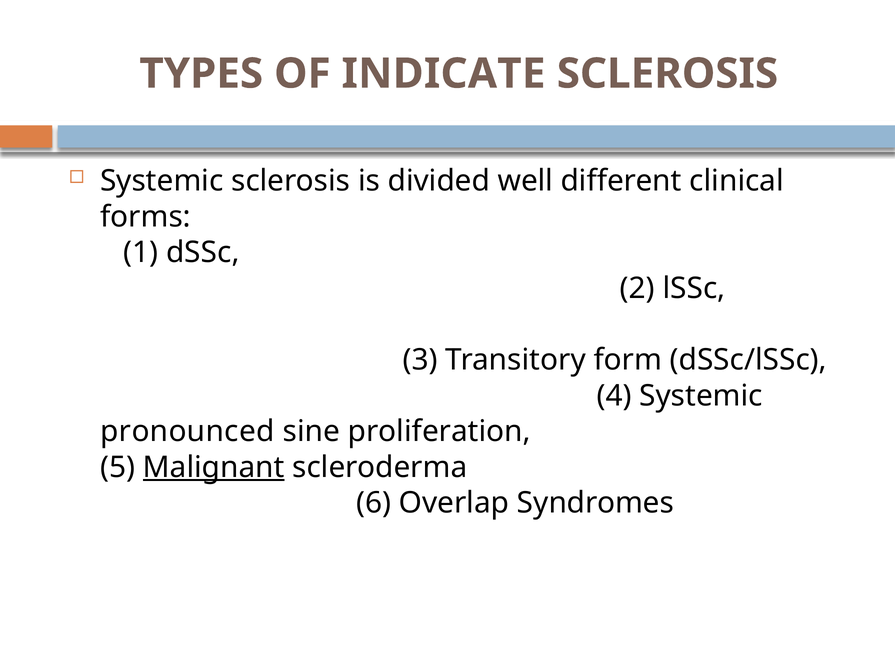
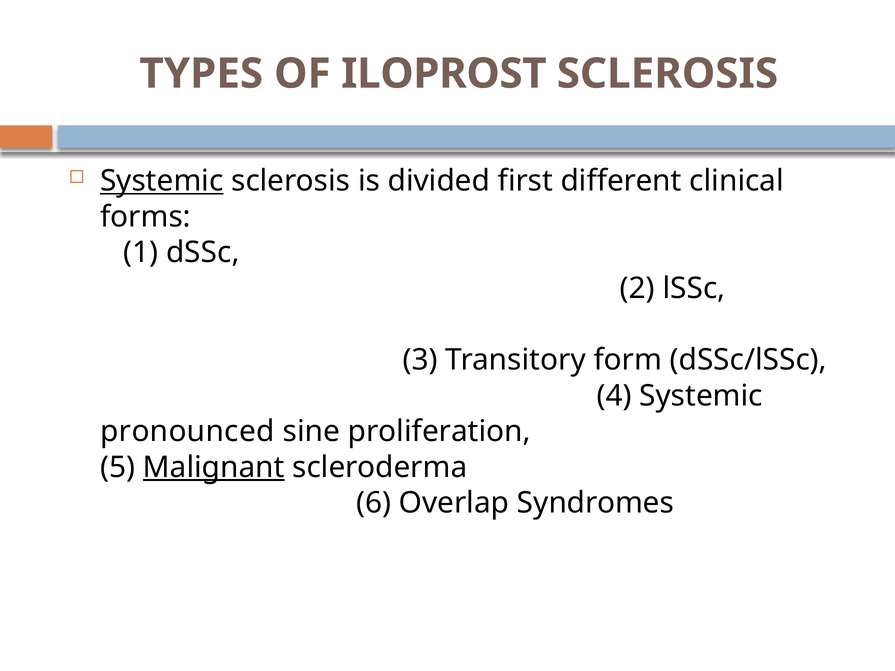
INDICATE: INDICATE -> ILOPROST
Systemic at (162, 181) underline: none -> present
well: well -> first
